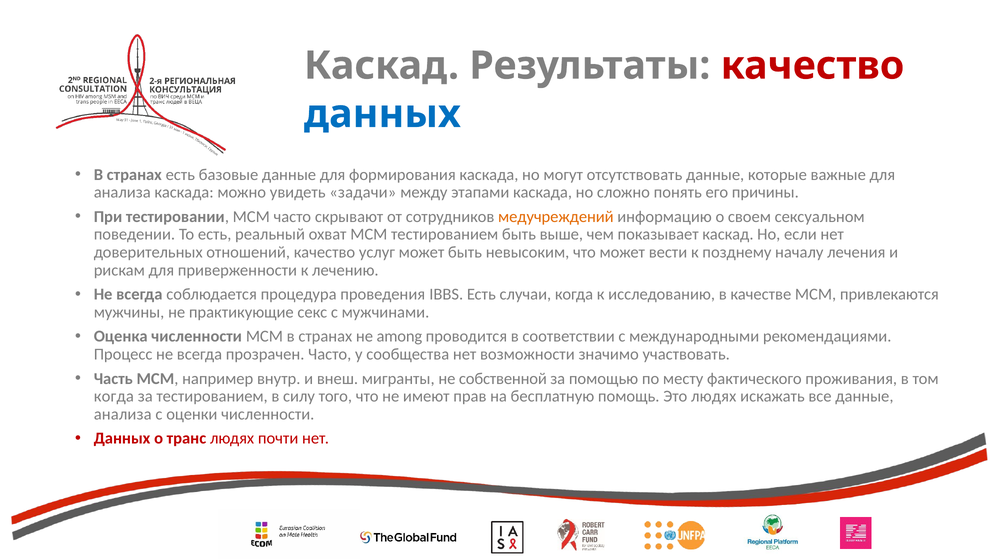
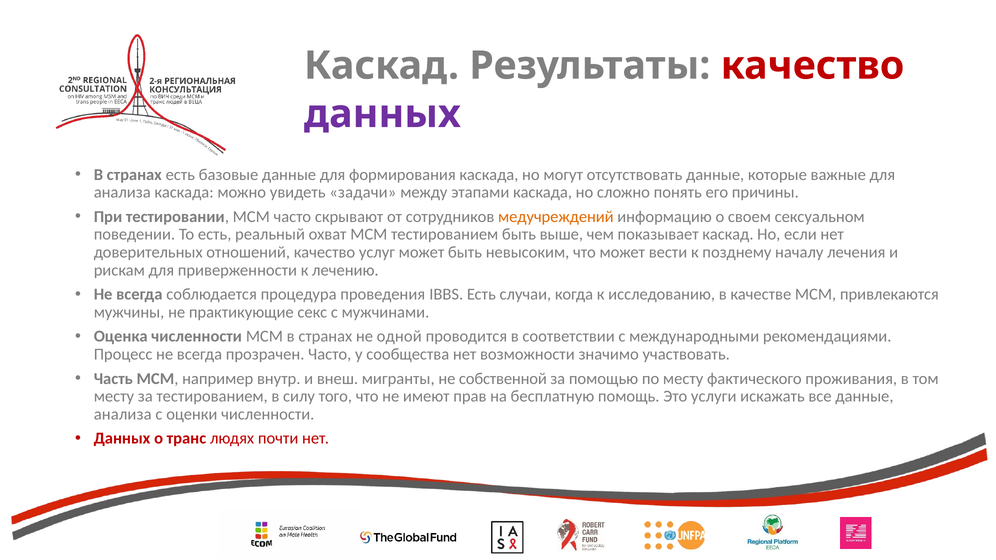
данных at (382, 114) colour: blue -> purple
among: among -> одной
когда at (114, 397): когда -> месту
Это людях: людях -> услуги
